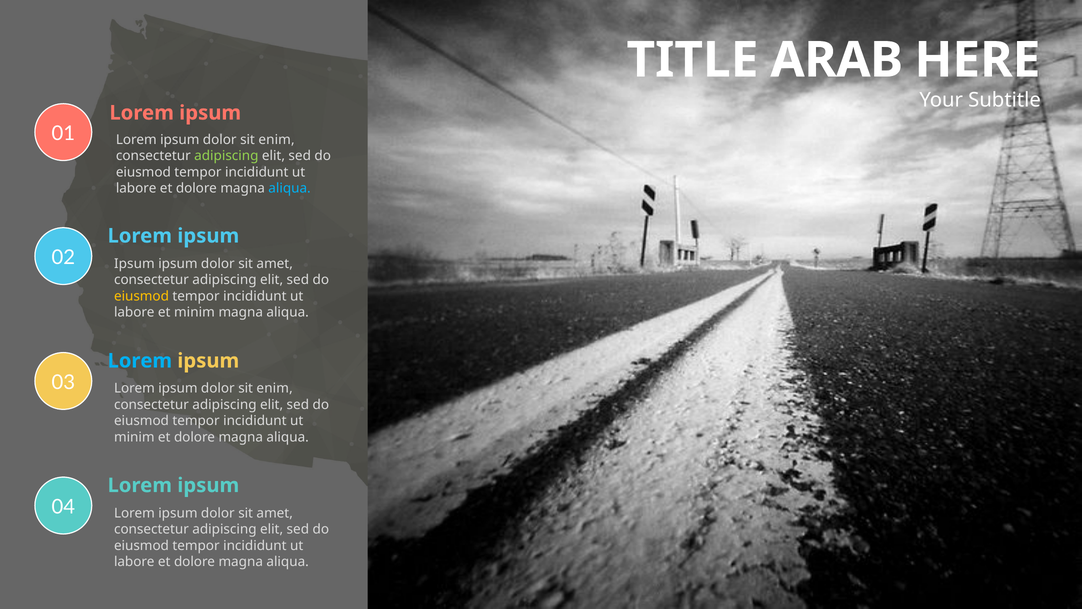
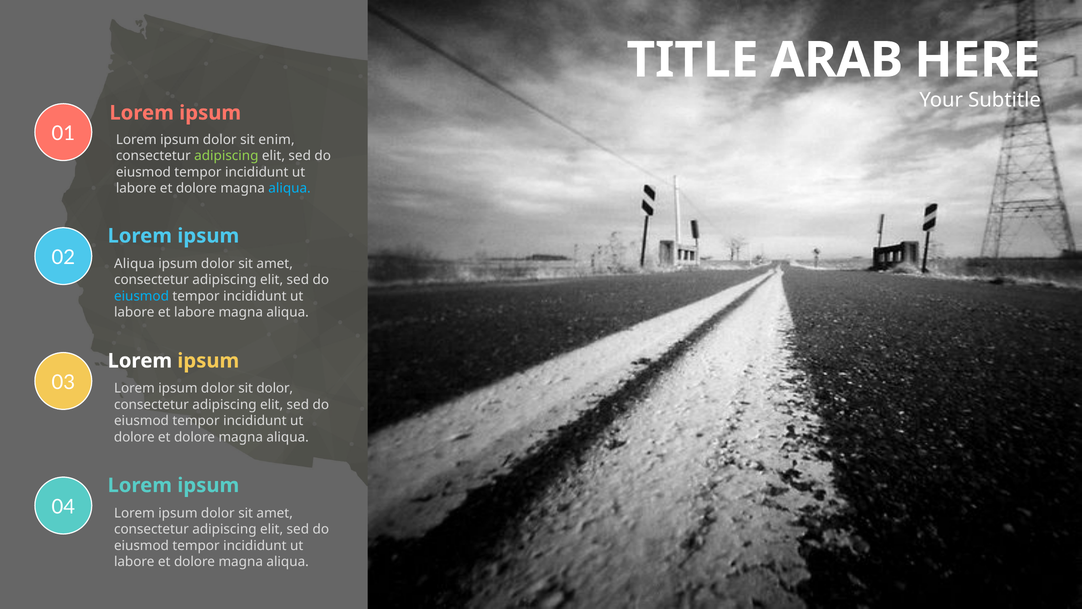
Ipsum at (134, 263): Ipsum -> Aliqua
eiusmod at (141, 296) colour: yellow -> light blue
et minim: minim -> labore
Lorem at (140, 361) colour: light blue -> white
enim at (275, 388): enim -> dolor
minim at (134, 437): minim -> dolore
